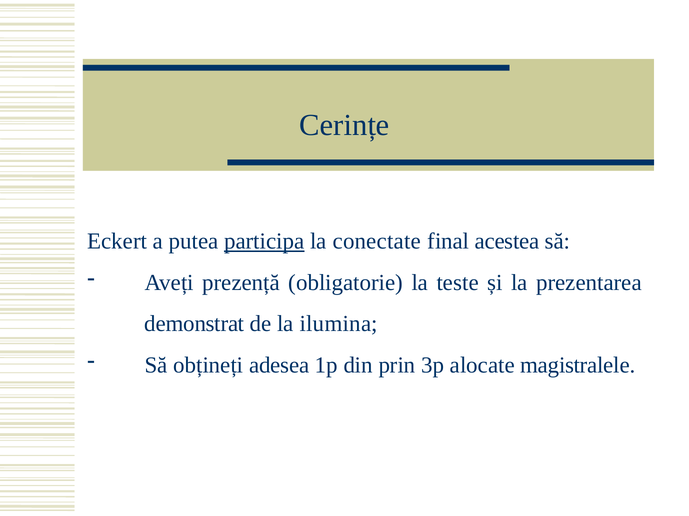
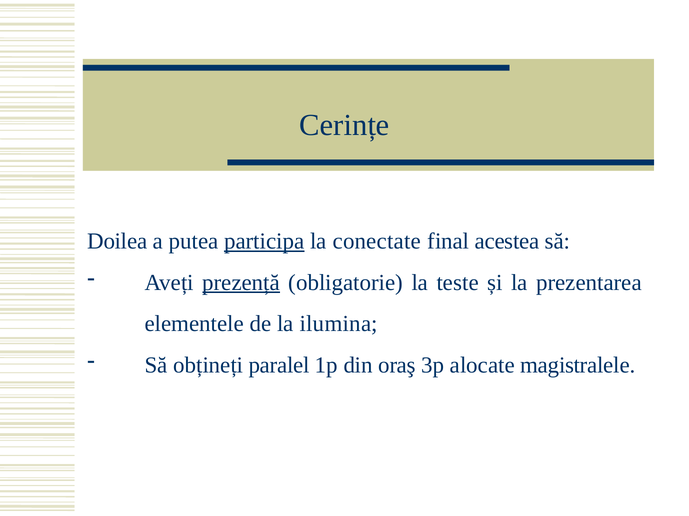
Eckert: Eckert -> Doilea
prezență underline: none -> present
demonstrat: demonstrat -> elementele
adesea: adesea -> paralel
prin: prin -> oraş
